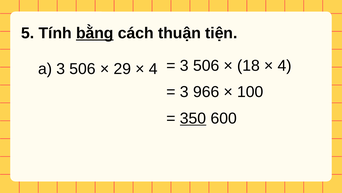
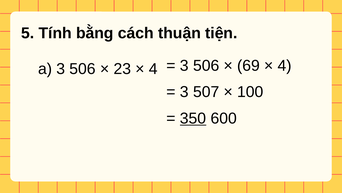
bằng underline: present -> none
29: 29 -> 23
18: 18 -> 69
966: 966 -> 507
